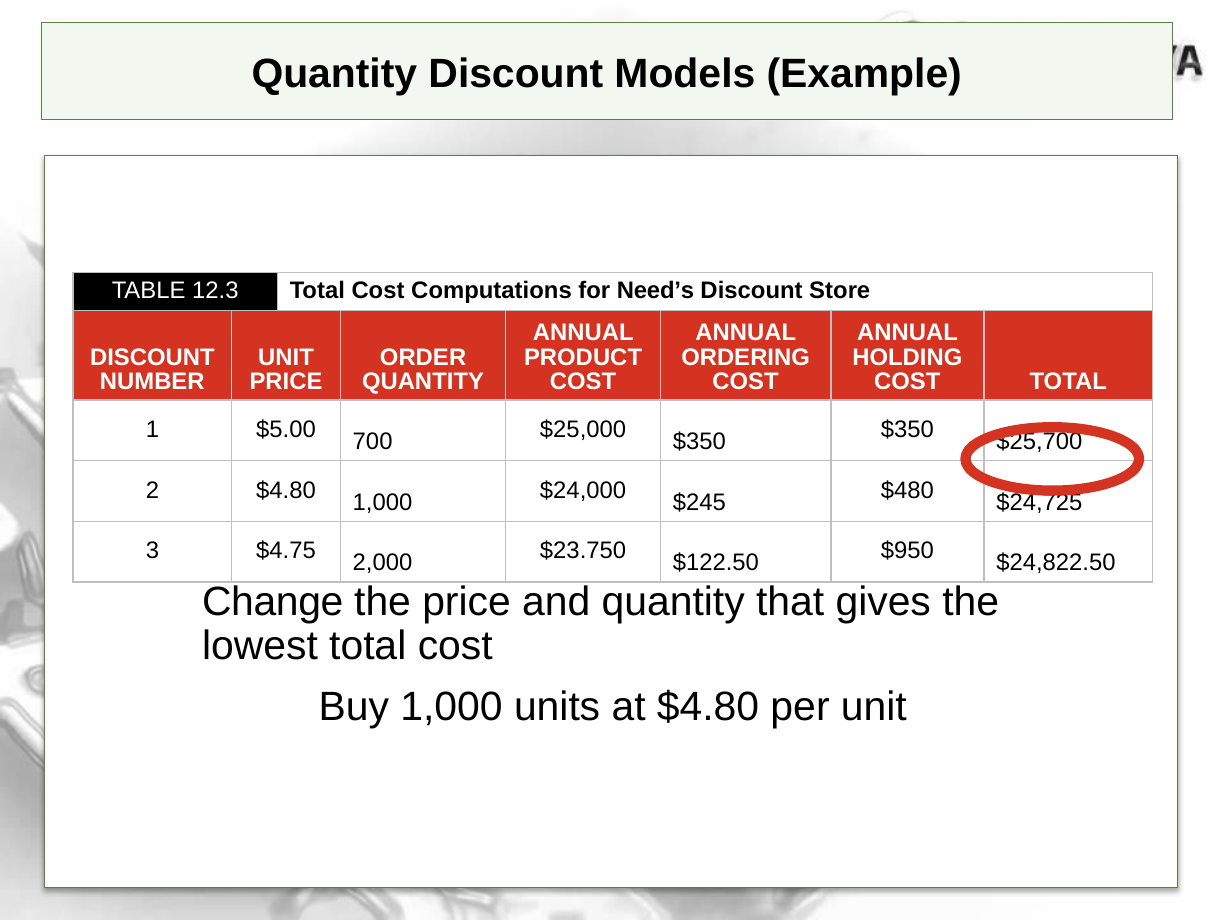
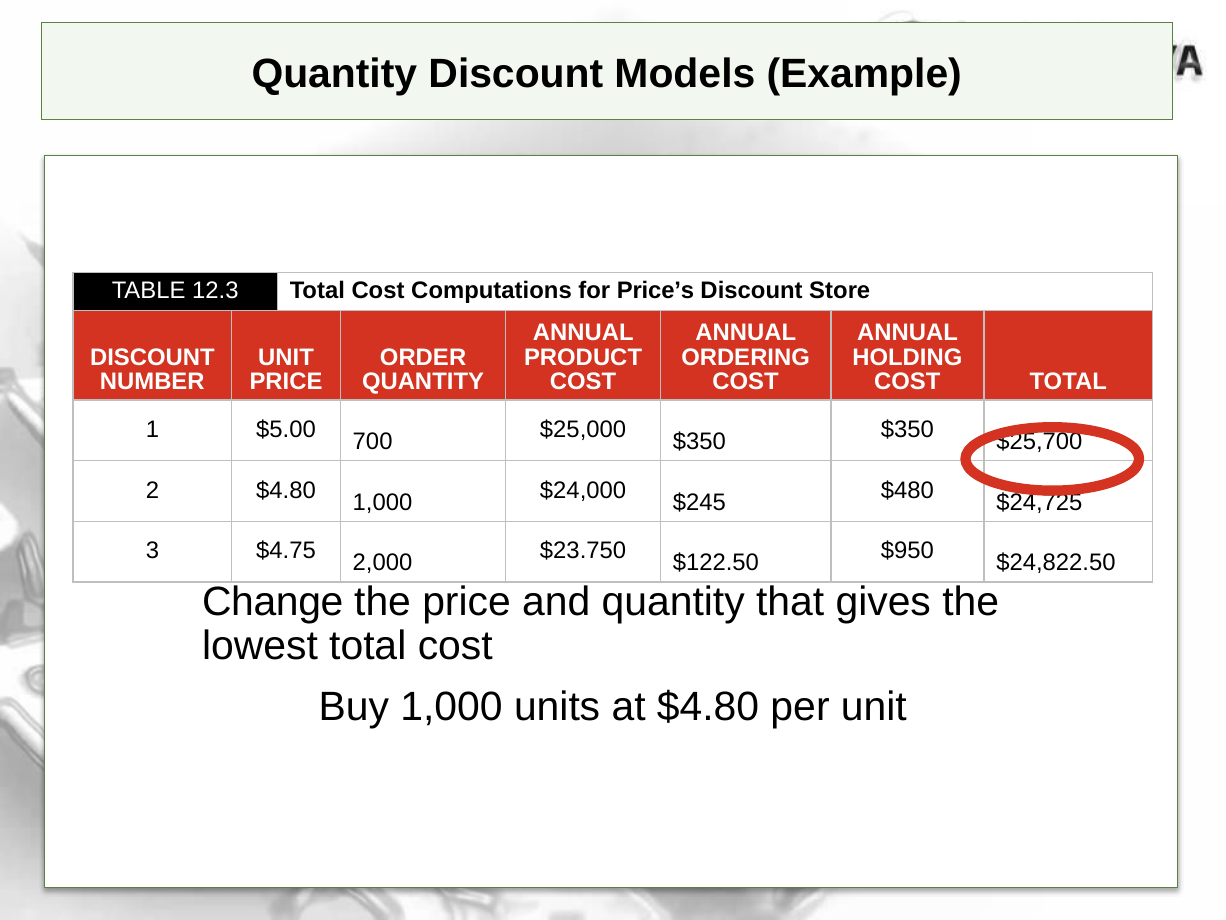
Need’s: Need’s -> Price’s
